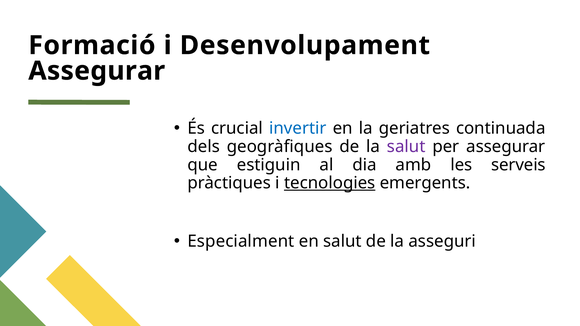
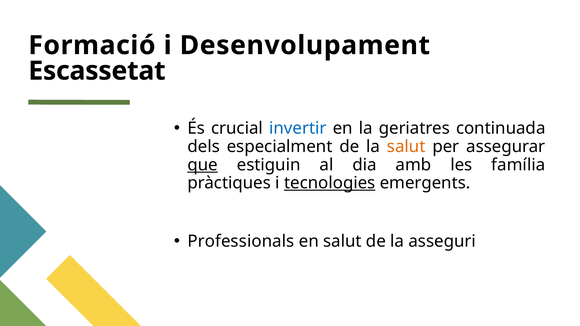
Assegurar at (97, 71): Assegurar -> Escassetat
geogràfiques: geogràfiques -> especialment
salut at (406, 147) colour: purple -> orange
que underline: none -> present
serveis: serveis -> família
Especialment: Especialment -> Professionals
